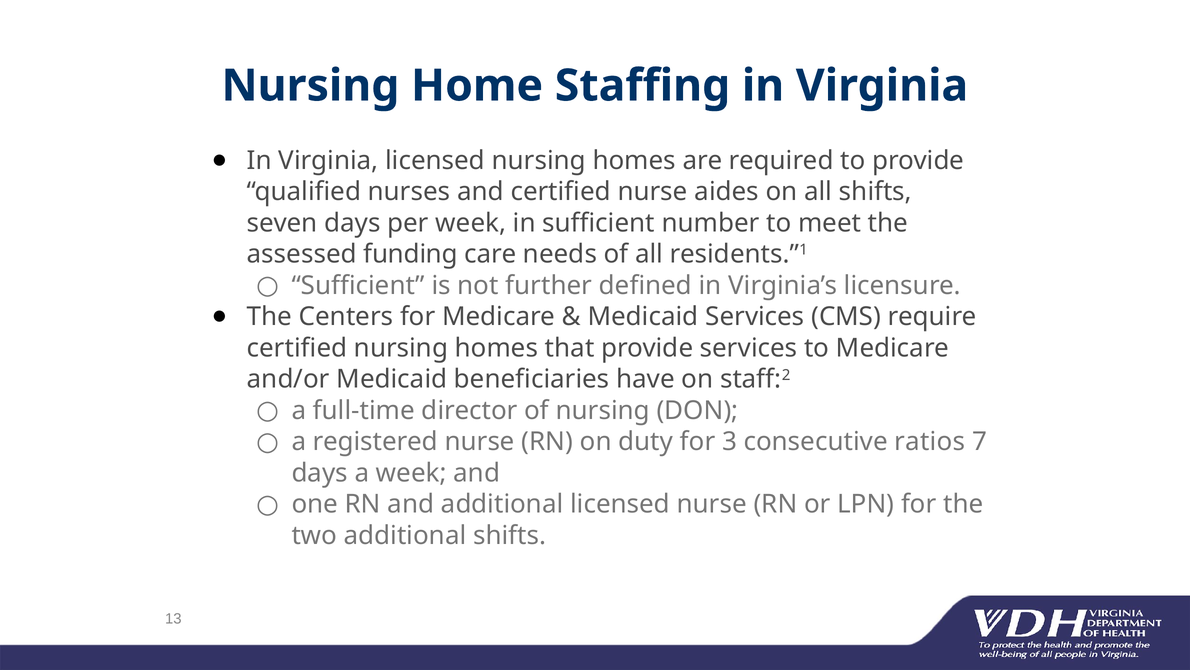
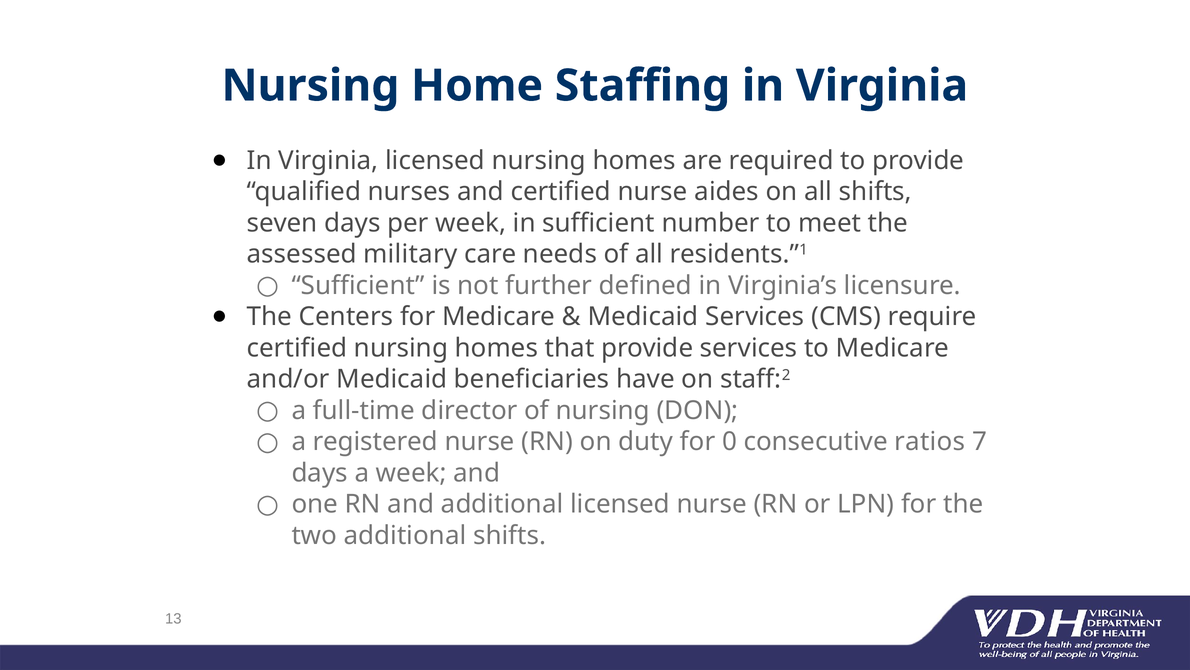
funding: funding -> military
3: 3 -> 0
